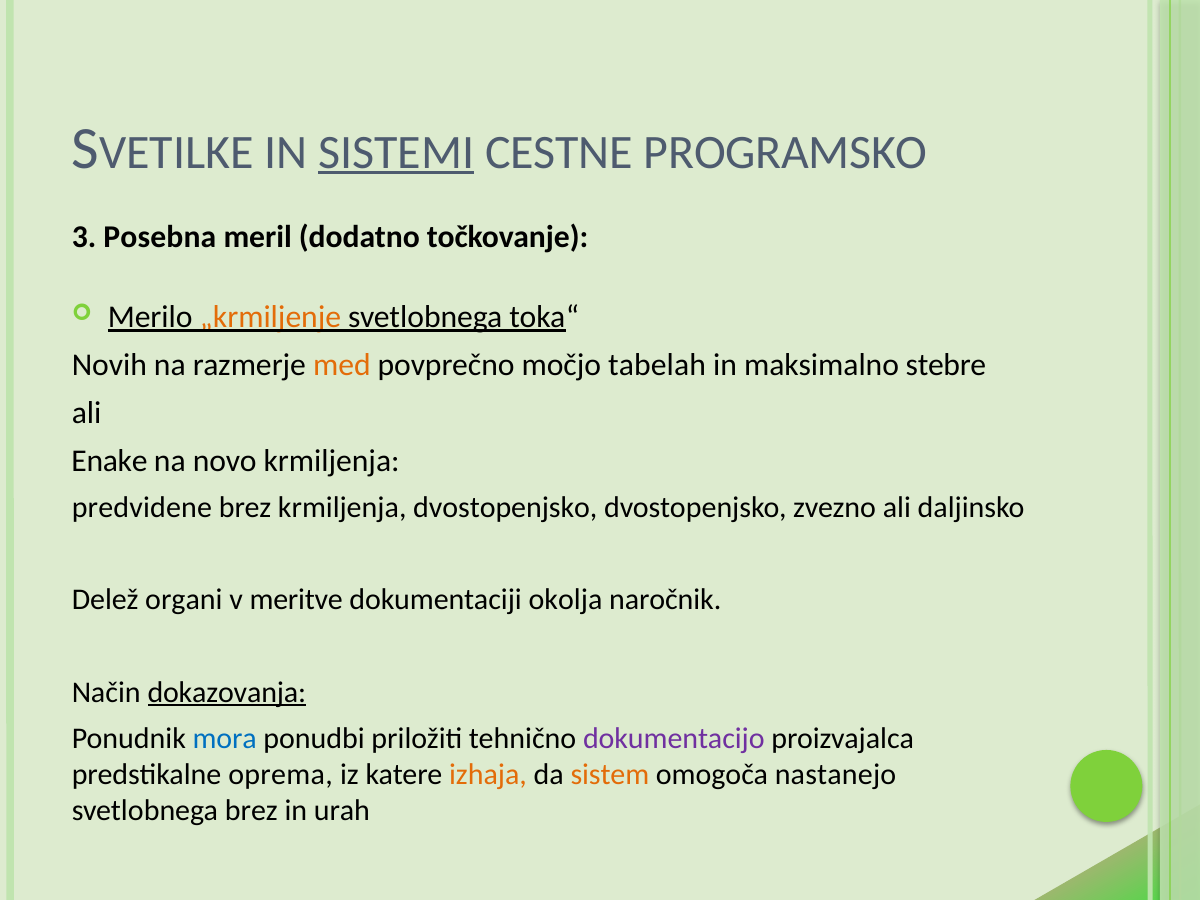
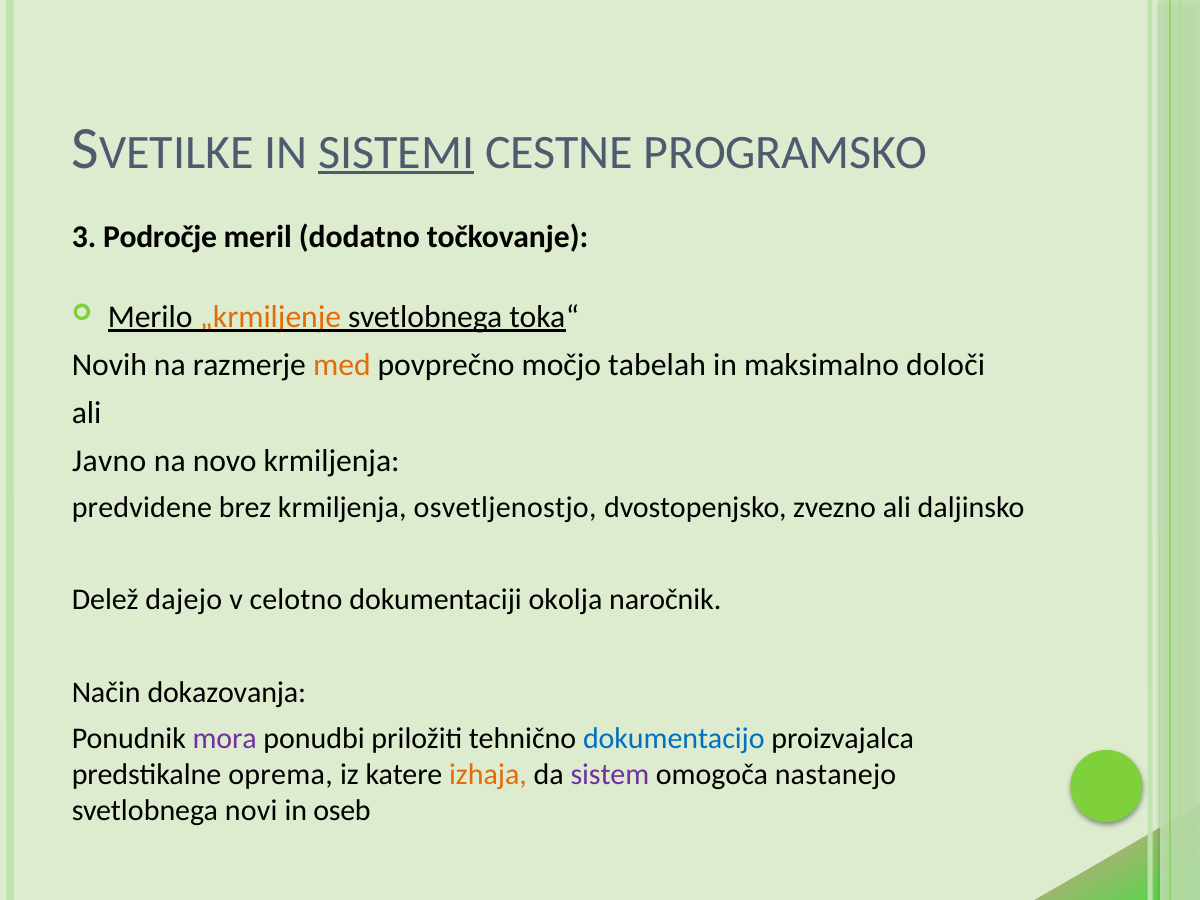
Posebna: Posebna -> Področje
stebre: stebre -> določi
Enake: Enake -> Javno
krmiljenja dvostopenjsko: dvostopenjsko -> osvetljenostjo
organi: organi -> dajejo
meritve: meritve -> celotno
dokazovanja underline: present -> none
mora colour: blue -> purple
dokumentacijo colour: purple -> blue
sistem colour: orange -> purple
svetlobnega brez: brez -> novi
urah: urah -> oseb
